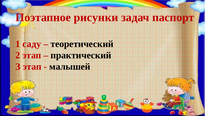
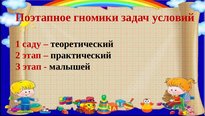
рисунки: рисунки -> гномики
паспорт: паспорт -> условий
